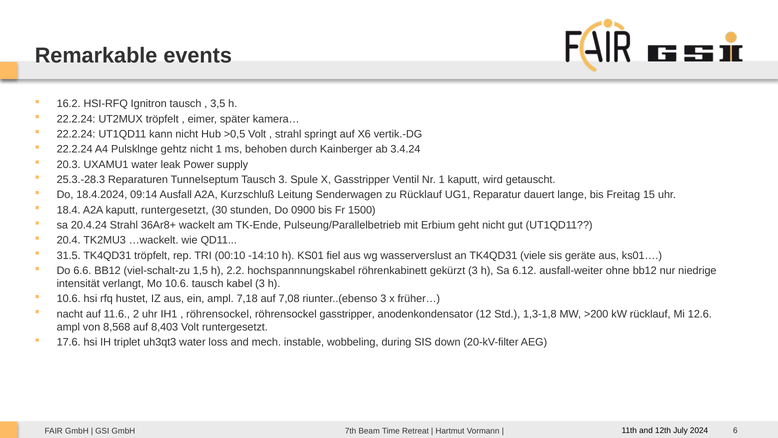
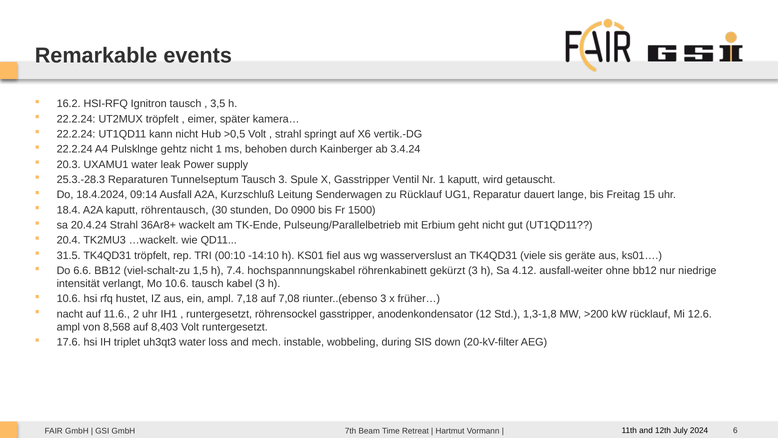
kaputt runtergesetzt: runtergesetzt -> röhrentausch
2.2: 2.2 -> 7.4
6.12: 6.12 -> 4.12
röhrensockel at (219, 314): röhrensockel -> runtergesetzt
